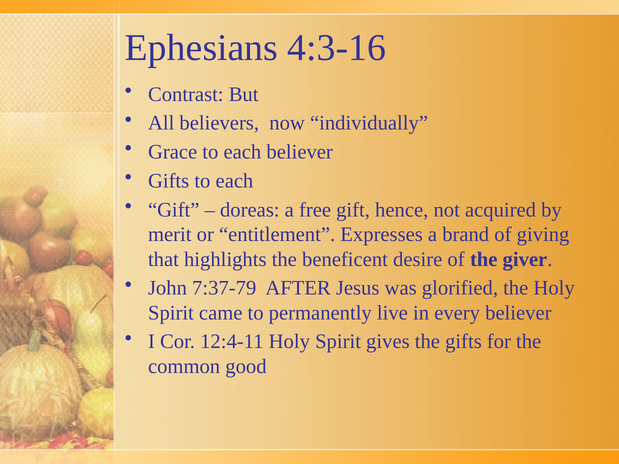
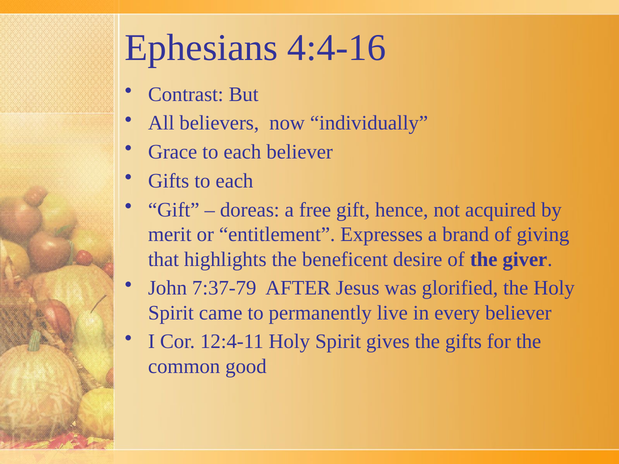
4:3-16: 4:3-16 -> 4:4-16
